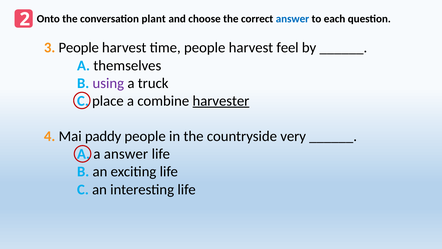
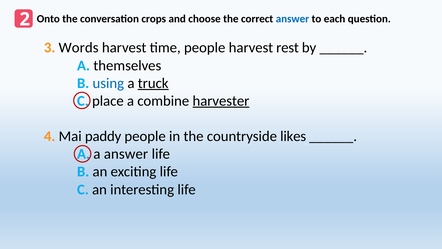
plant: plant -> crops
3 People: People -> Words
feel: feel -> rest
using colour: purple -> blue
truck underline: none -> present
very: very -> likes
